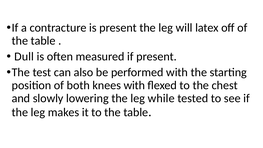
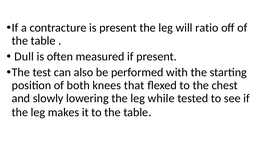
latex: latex -> ratio
knees with: with -> that
